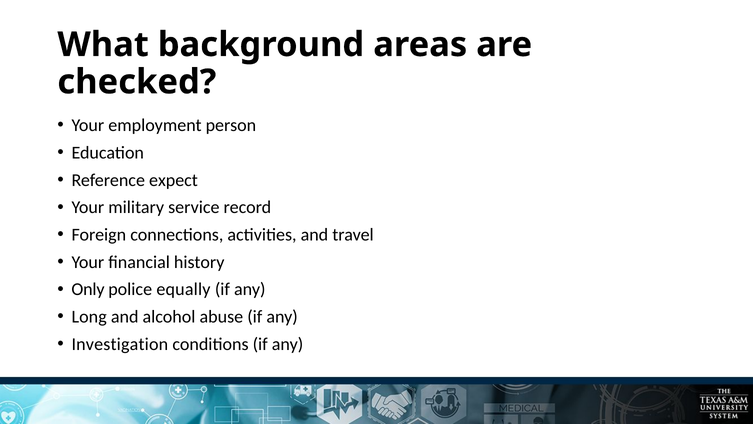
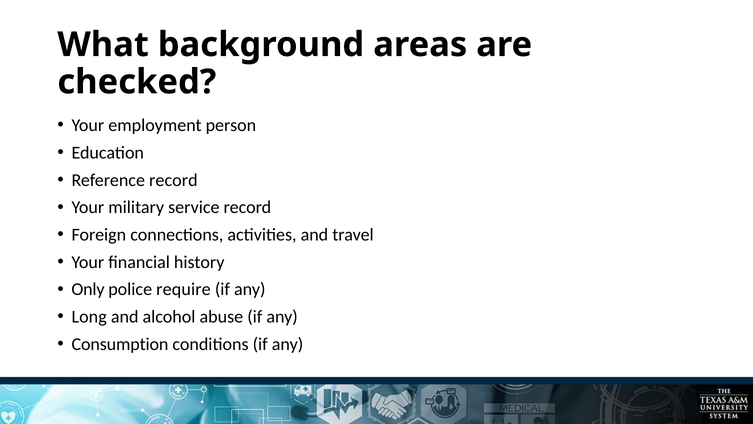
Reference expect: expect -> record
equally: equally -> require
Investigation: Investigation -> Consumption
